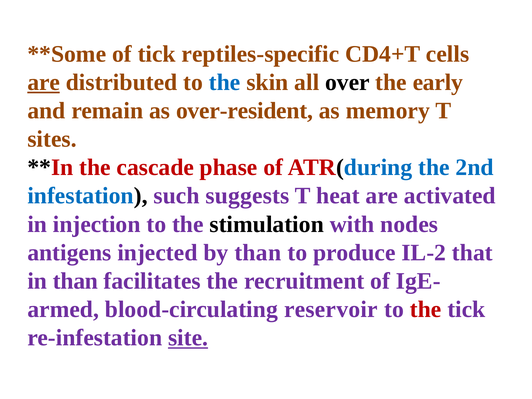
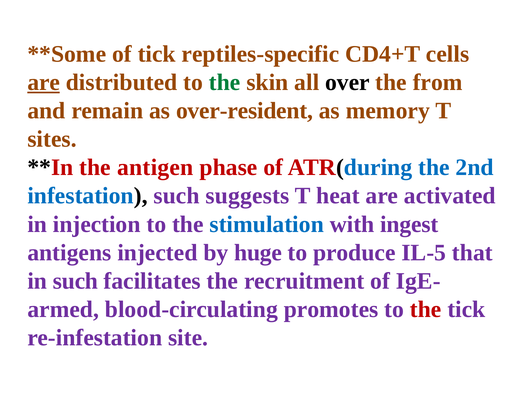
the at (225, 82) colour: blue -> green
early: early -> from
cascade: cascade -> antigen
stimulation colour: black -> blue
nodes: nodes -> ingest
by than: than -> huge
IL-2: IL-2 -> IL-5
in than: than -> such
reservoir: reservoir -> promotes
site underline: present -> none
